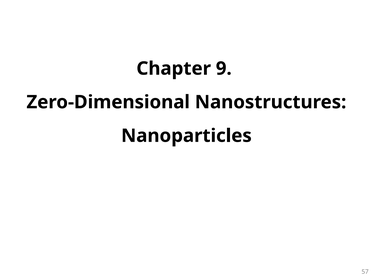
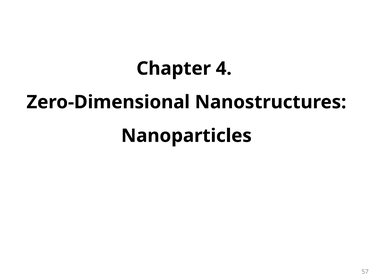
9: 9 -> 4
